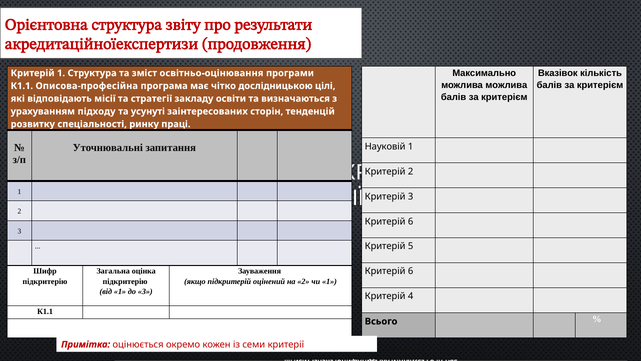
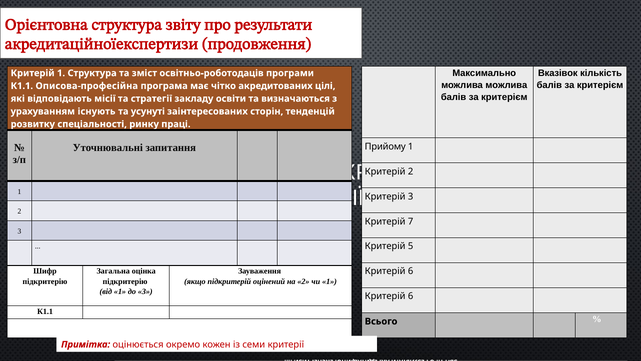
освітньо-оцінювання: освітньо-оцінювання -> освітньо-роботодаців
дослідницькою: дослідницькою -> акредитованих
підходу: підходу -> існують
Науковій: Науковій -> Прийому
6 at (411, 221): 6 -> 7
4 at (411, 296): 4 -> 6
